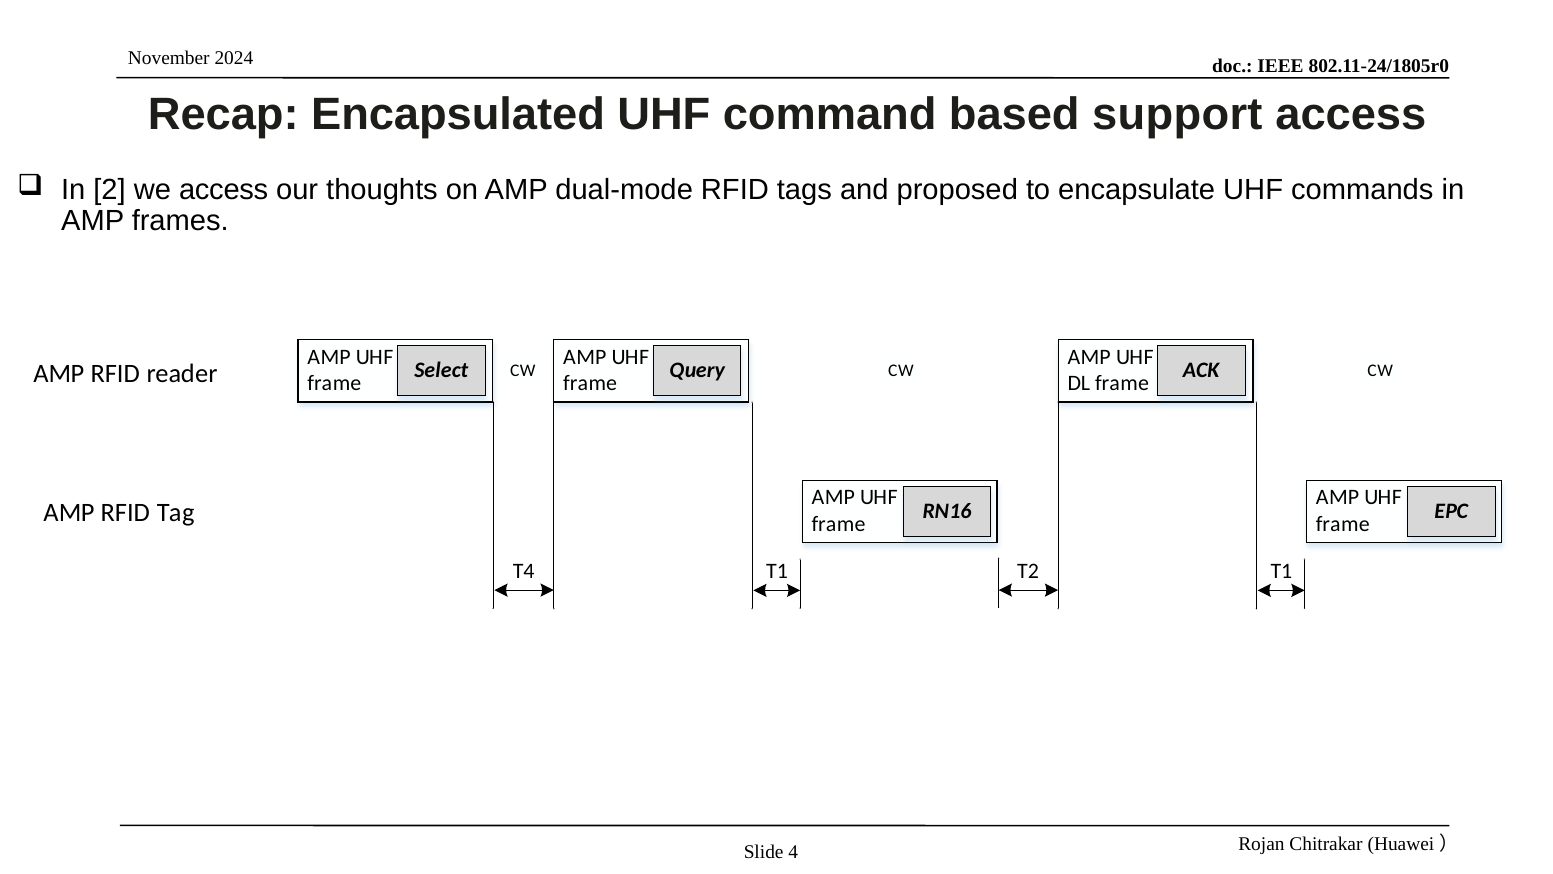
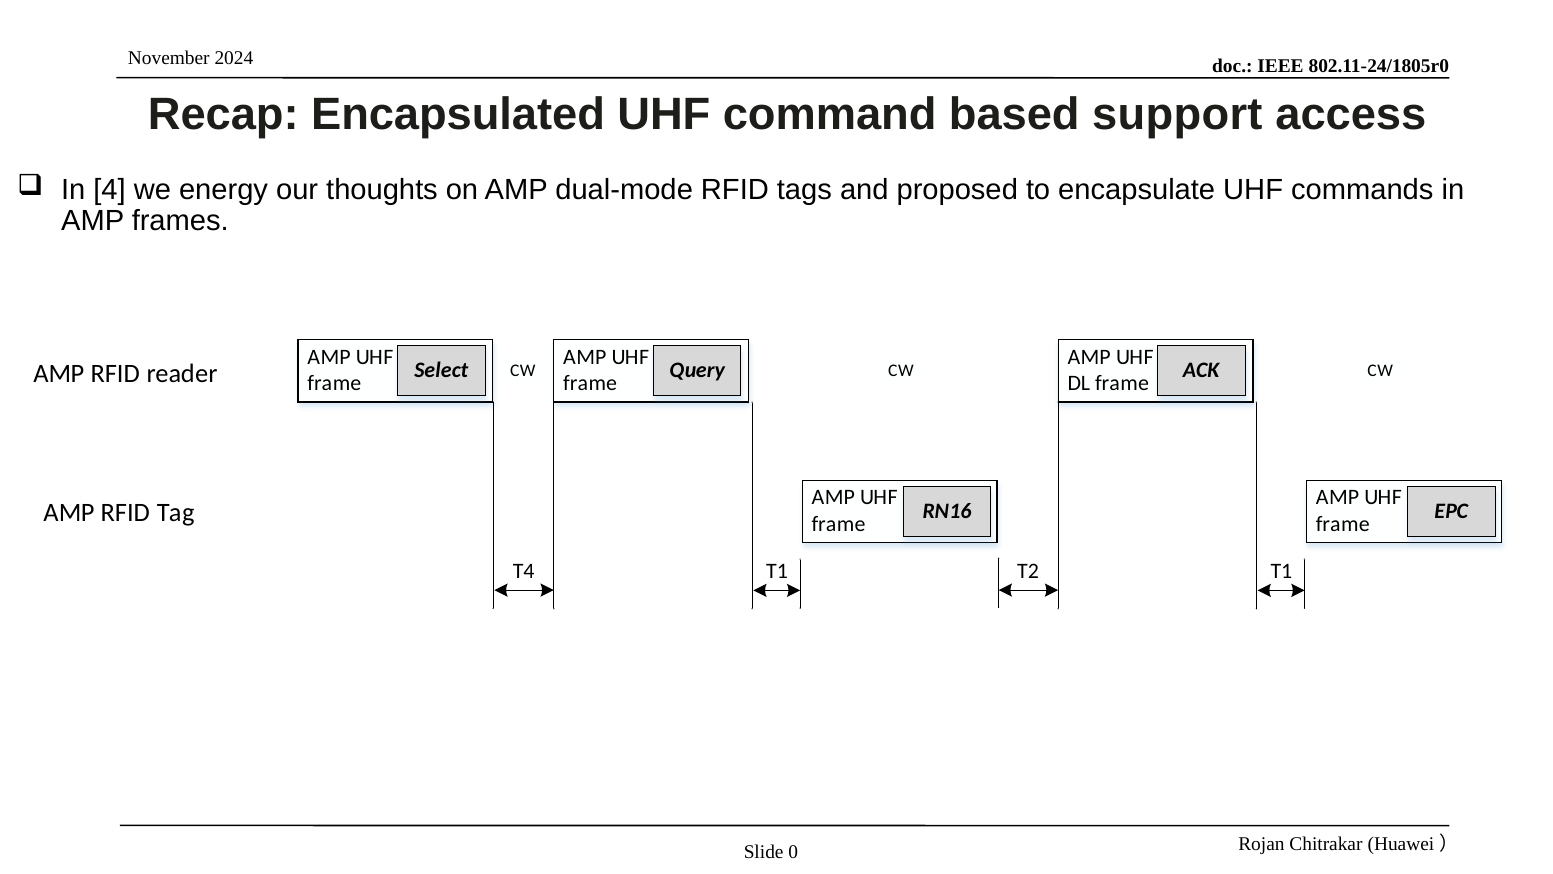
2: 2 -> 4
we access: access -> energy
4: 4 -> 0
